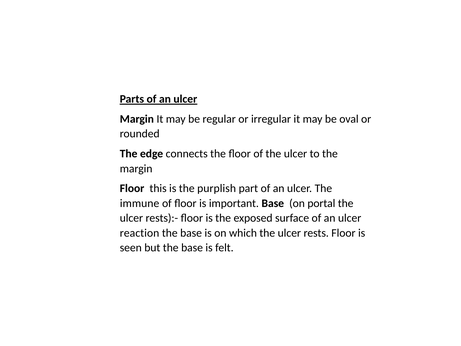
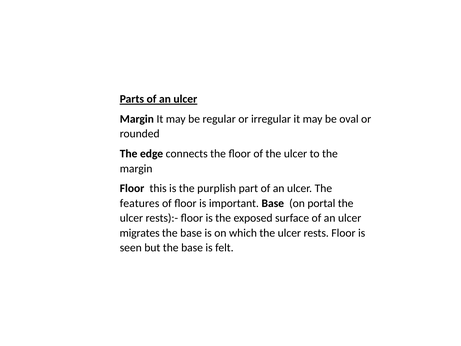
immune: immune -> features
reaction: reaction -> migrates
